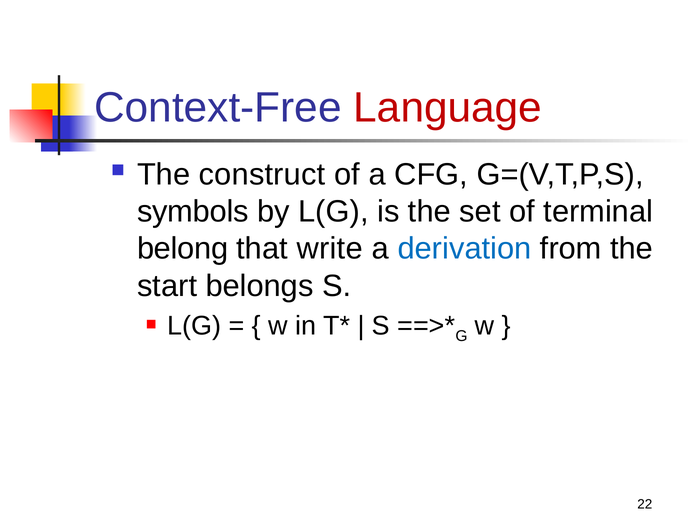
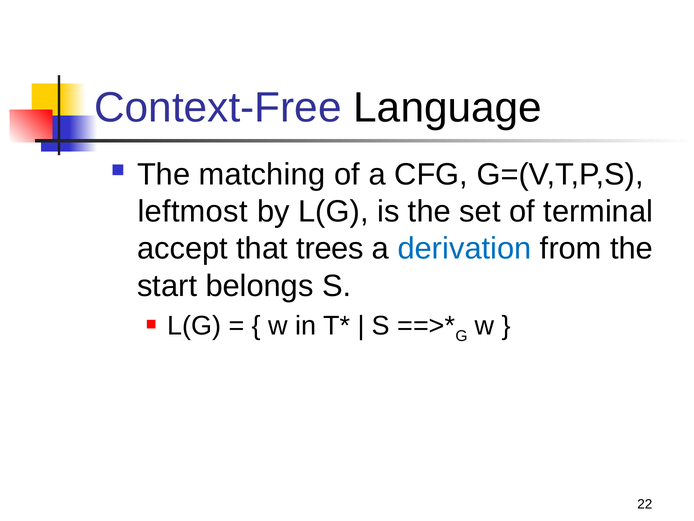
Language colour: red -> black
construct: construct -> matching
symbols: symbols -> leftmost
belong: belong -> accept
write: write -> trees
